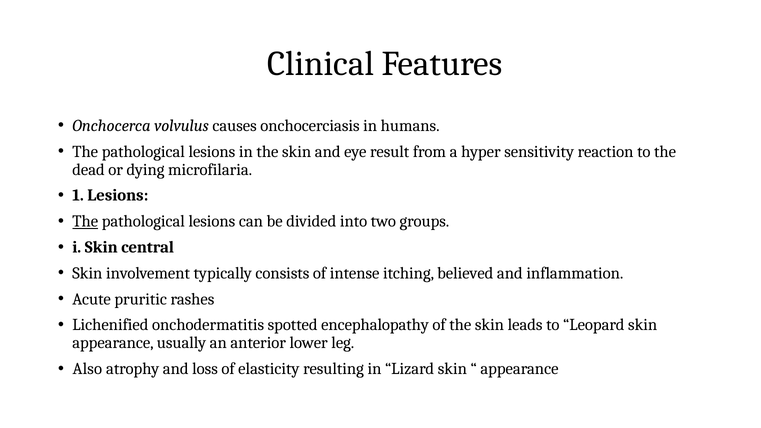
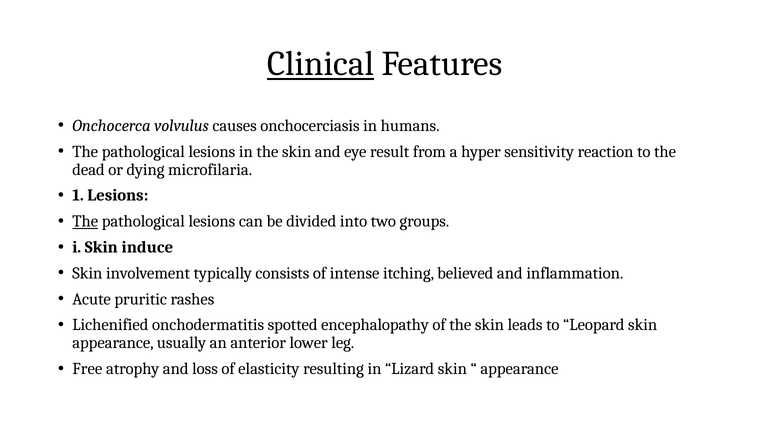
Clinical underline: none -> present
central: central -> induce
Also: Also -> Free
